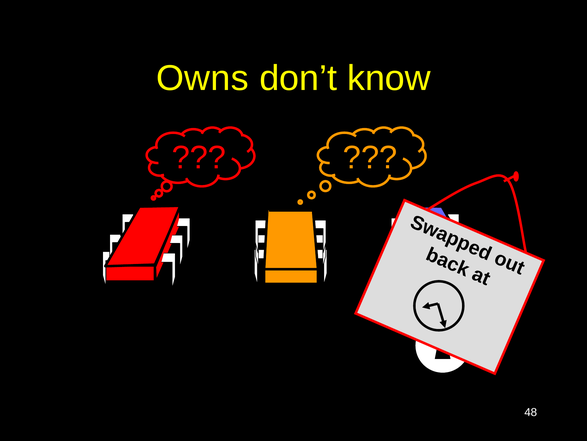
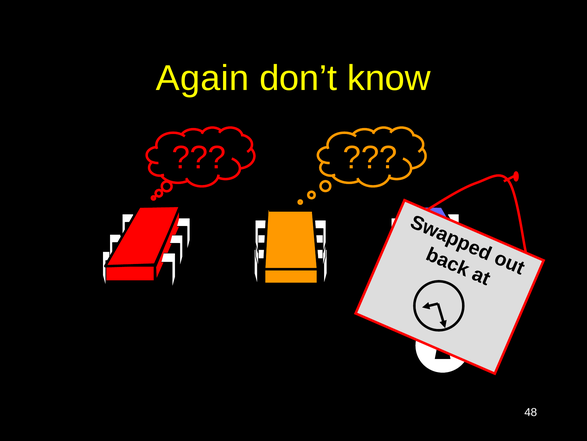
Owns: Owns -> Again
